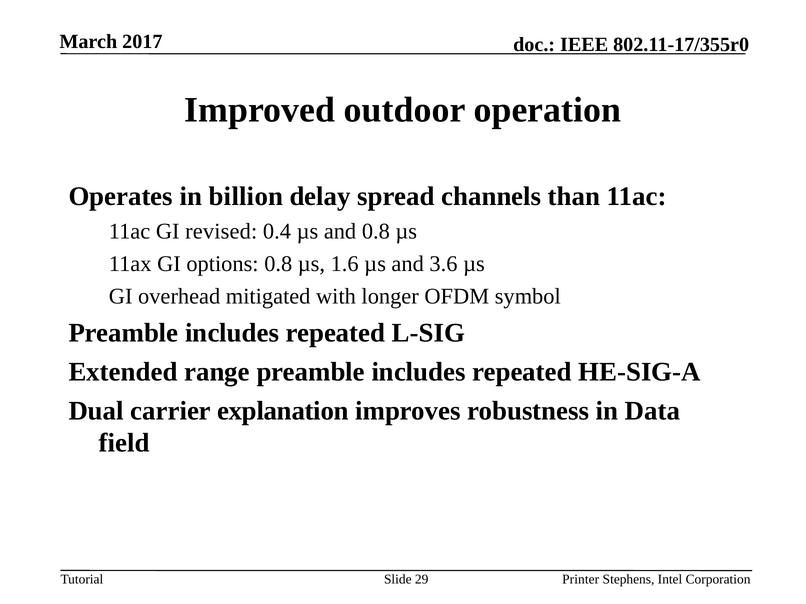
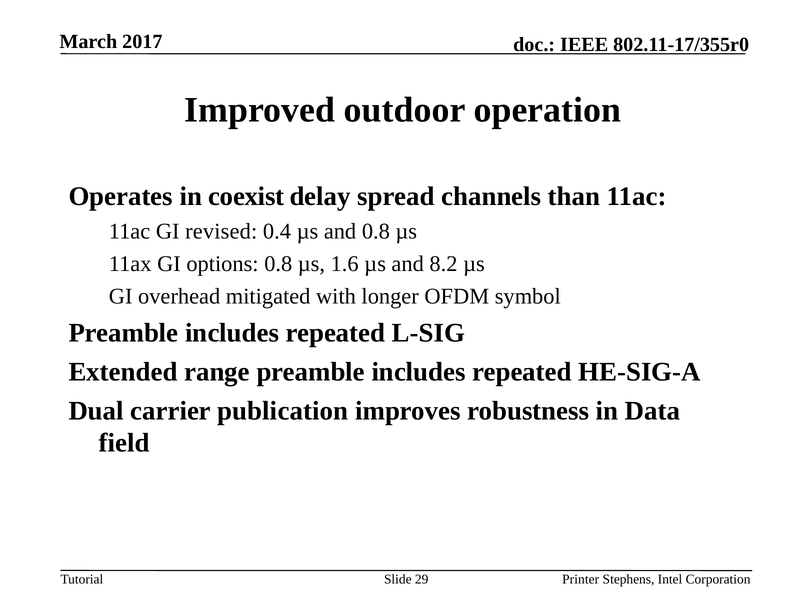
billion: billion -> coexist
3.6: 3.6 -> 8.2
explanation: explanation -> publication
